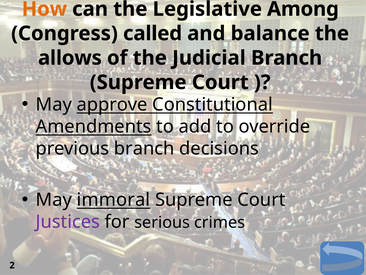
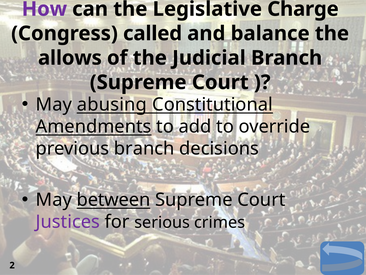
How colour: orange -> purple
Among: Among -> Charge
approve: approve -> abusing
immoral: immoral -> between
